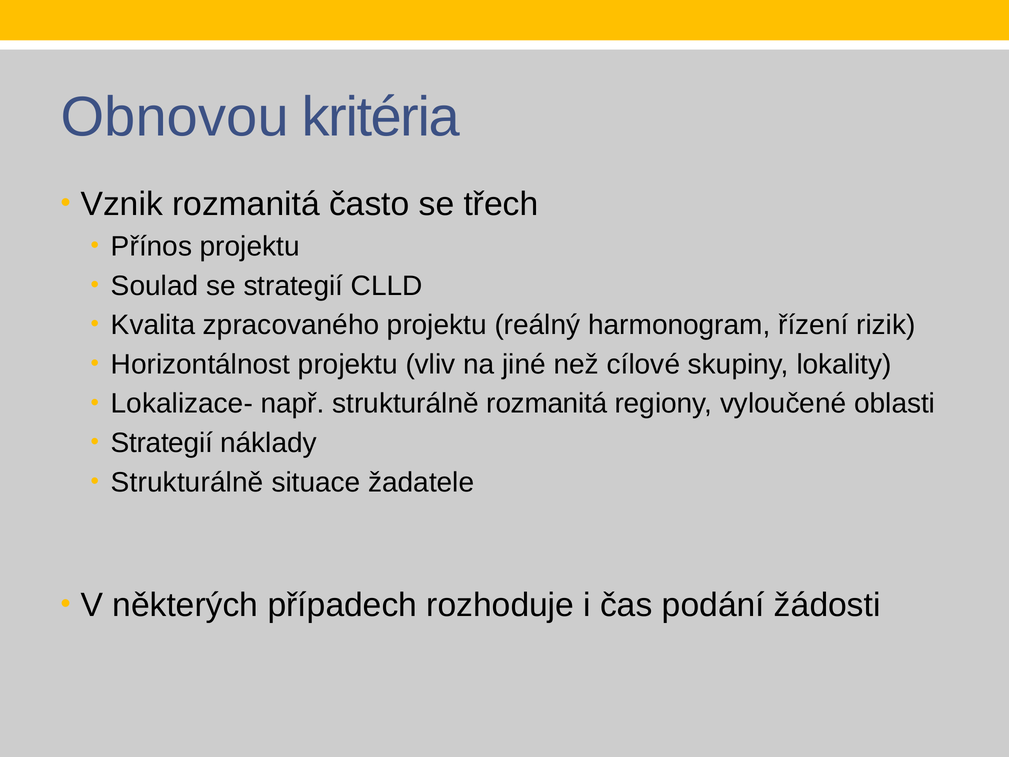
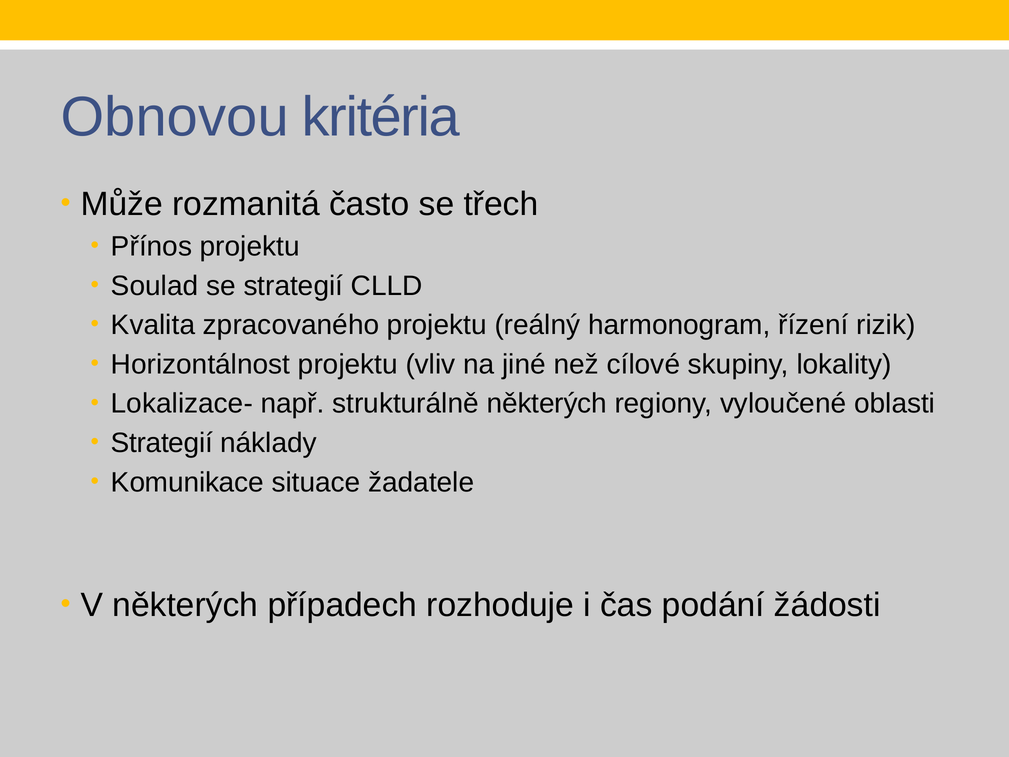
Vznik: Vznik -> Může
strukturálně rozmanitá: rozmanitá -> některých
Strukturálně at (187, 482): Strukturálně -> Komunikace
